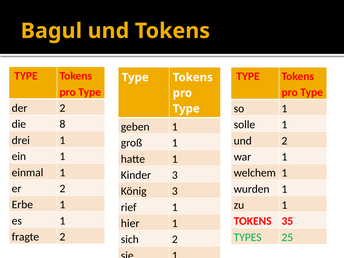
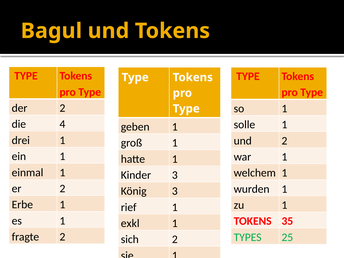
8: 8 -> 4
hier: hier -> exkl
